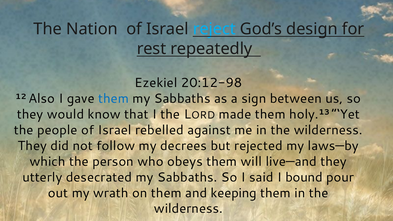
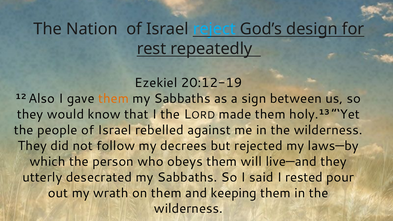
20:12-98: 20:12-98 -> 20:12-19
them at (114, 99) colour: blue -> orange
bound: bound -> rested
